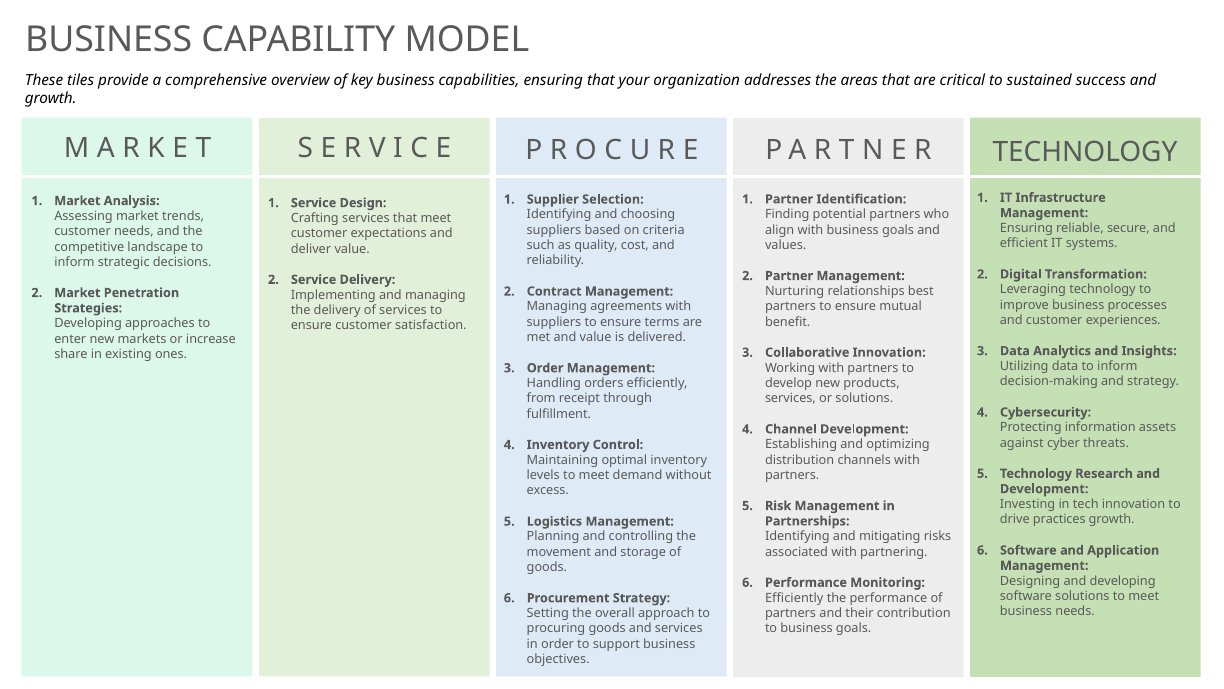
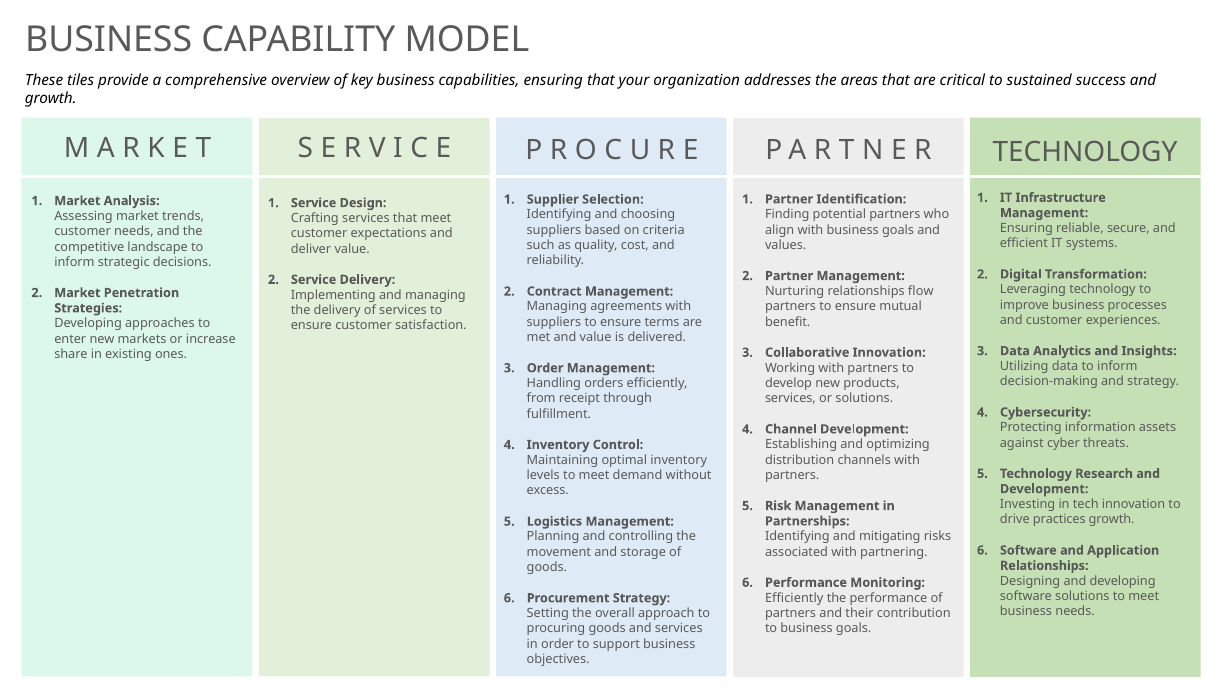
best: best -> flow
Management at (1044, 565): Management -> Relationships
